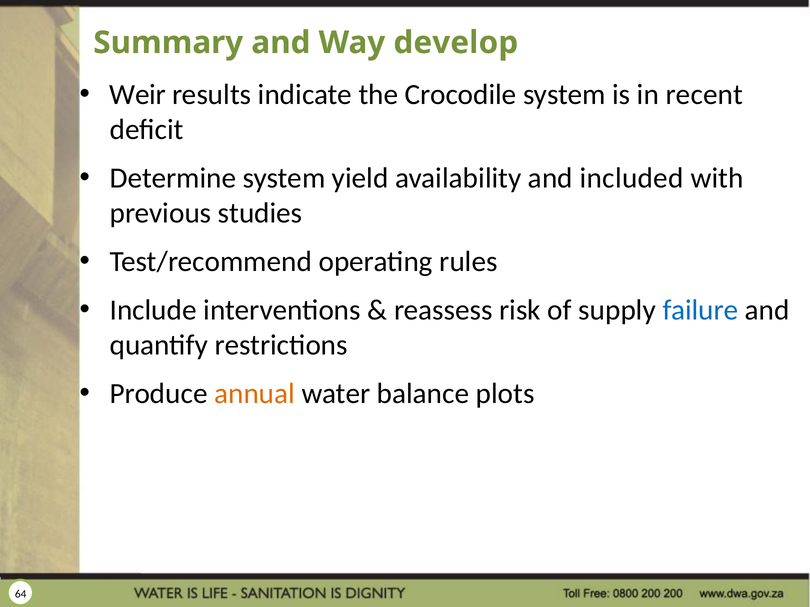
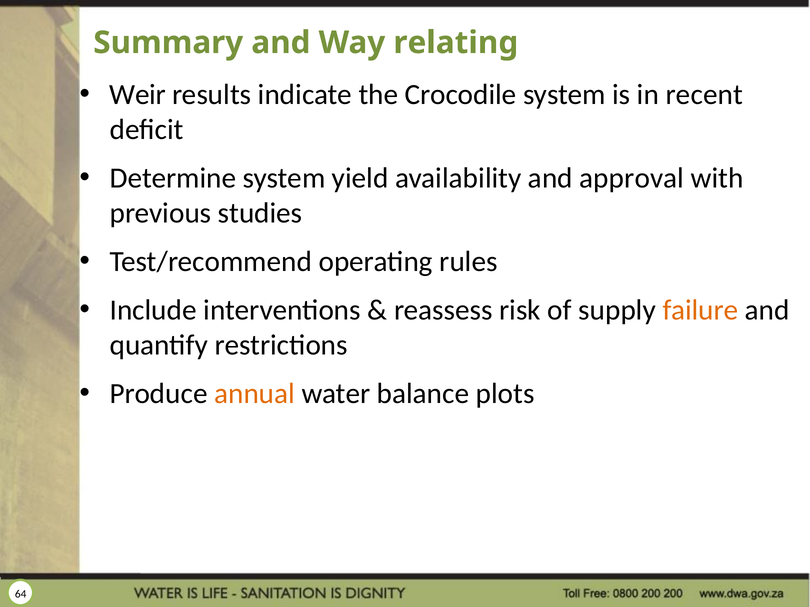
develop: develop -> relating
included: included -> approval
failure colour: blue -> orange
